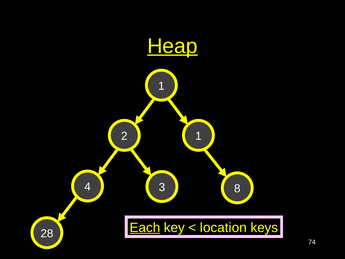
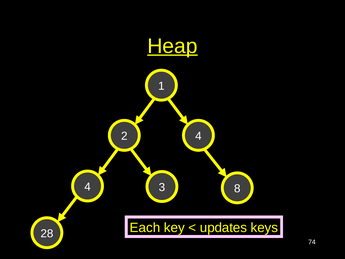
2 1: 1 -> 4
Each underline: present -> none
location: location -> updates
